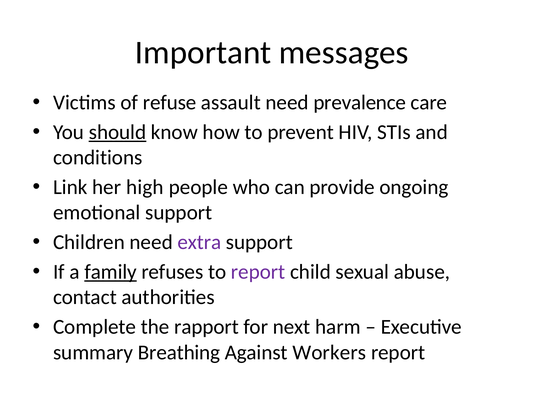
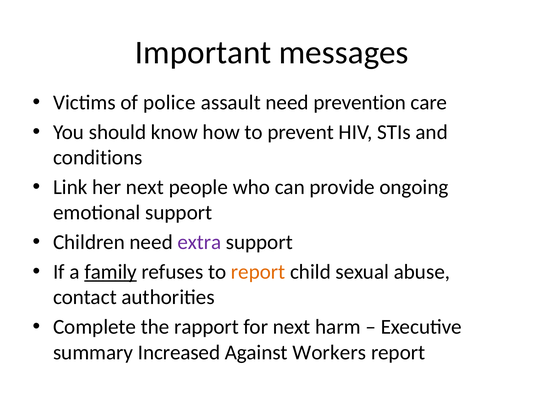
refuse: refuse -> police
prevalence: prevalence -> prevention
should underline: present -> none
her high: high -> next
report at (258, 272) colour: purple -> orange
Breathing: Breathing -> Increased
